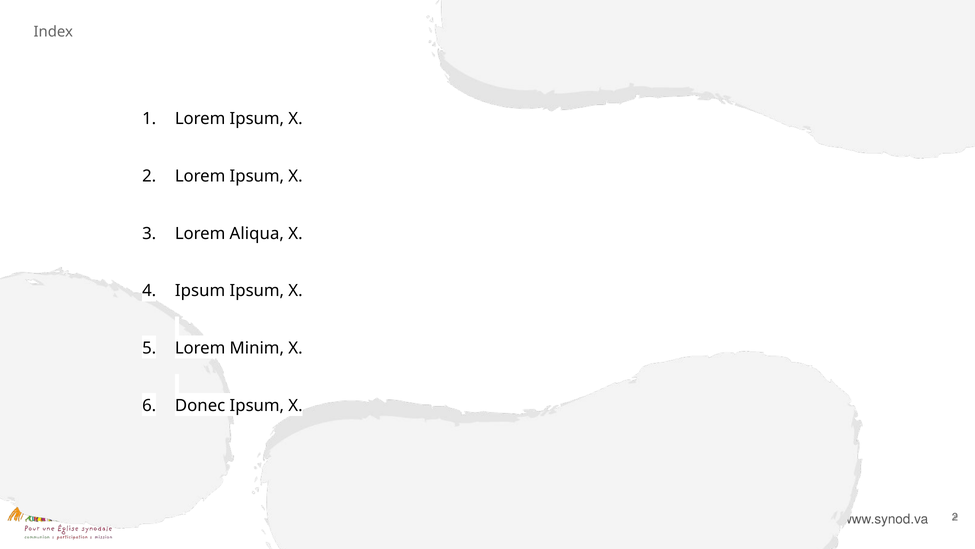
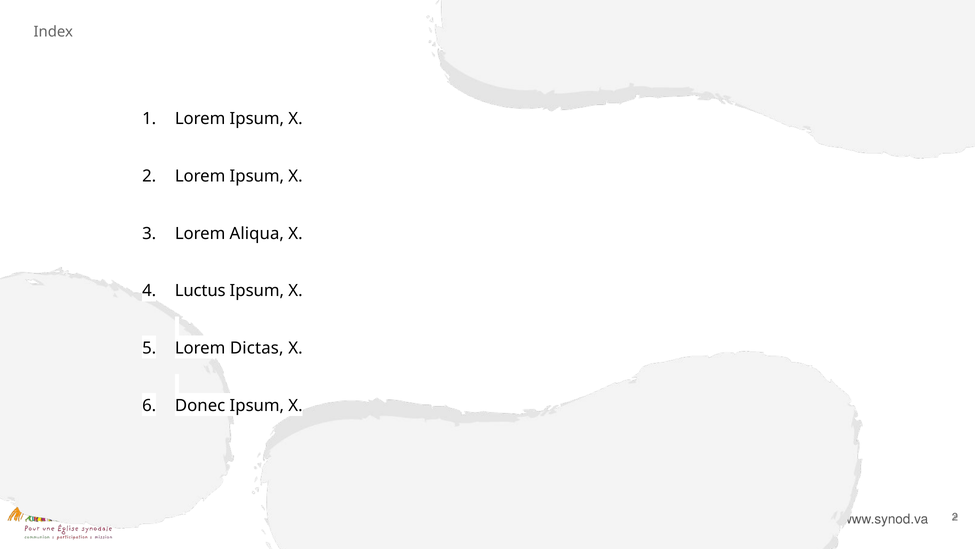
Ipsum at (200, 291): Ipsum -> Luctus
Minim: Minim -> Dictas
